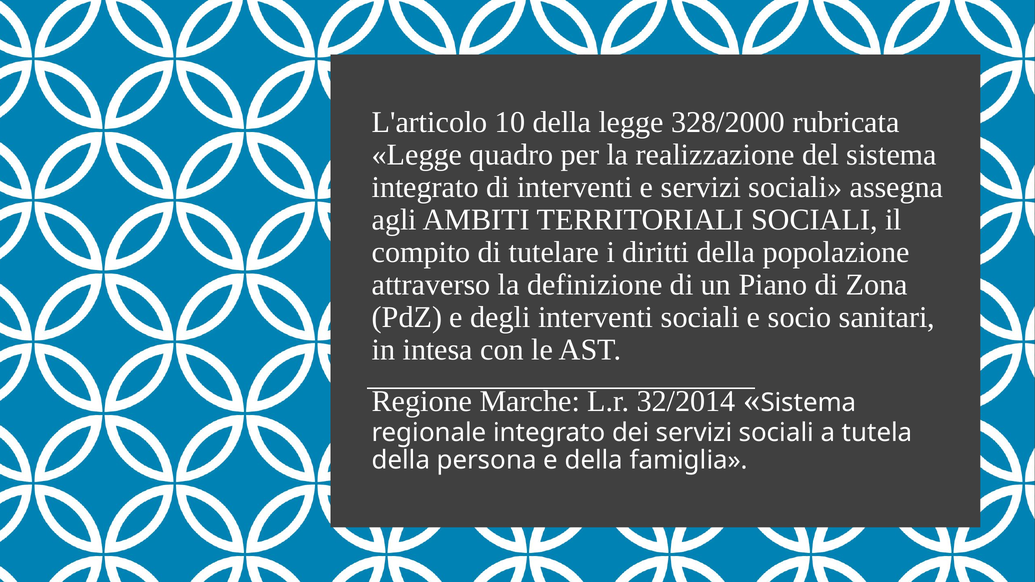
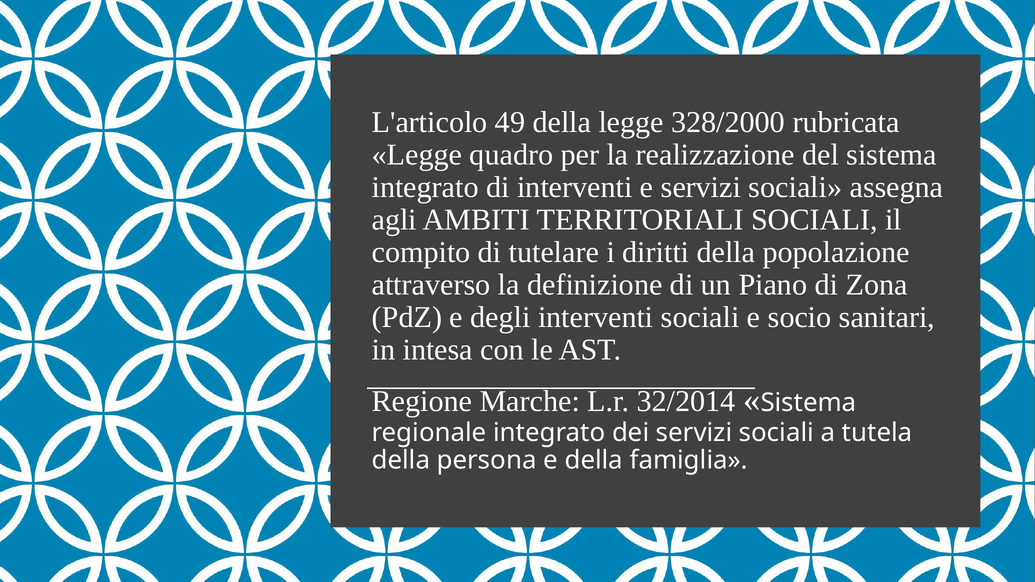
10: 10 -> 49
